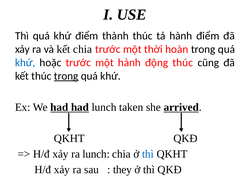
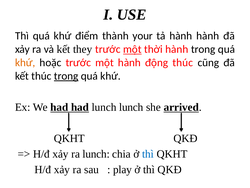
thành thúc: thúc -> your
hành điểm: điểm -> hành
kết chia: chia -> they
một at (132, 49) underline: none -> present
thời hoàn: hoàn -> hành
khứ at (25, 62) colour: blue -> orange
lunch taken: taken -> lunch
they: they -> play
